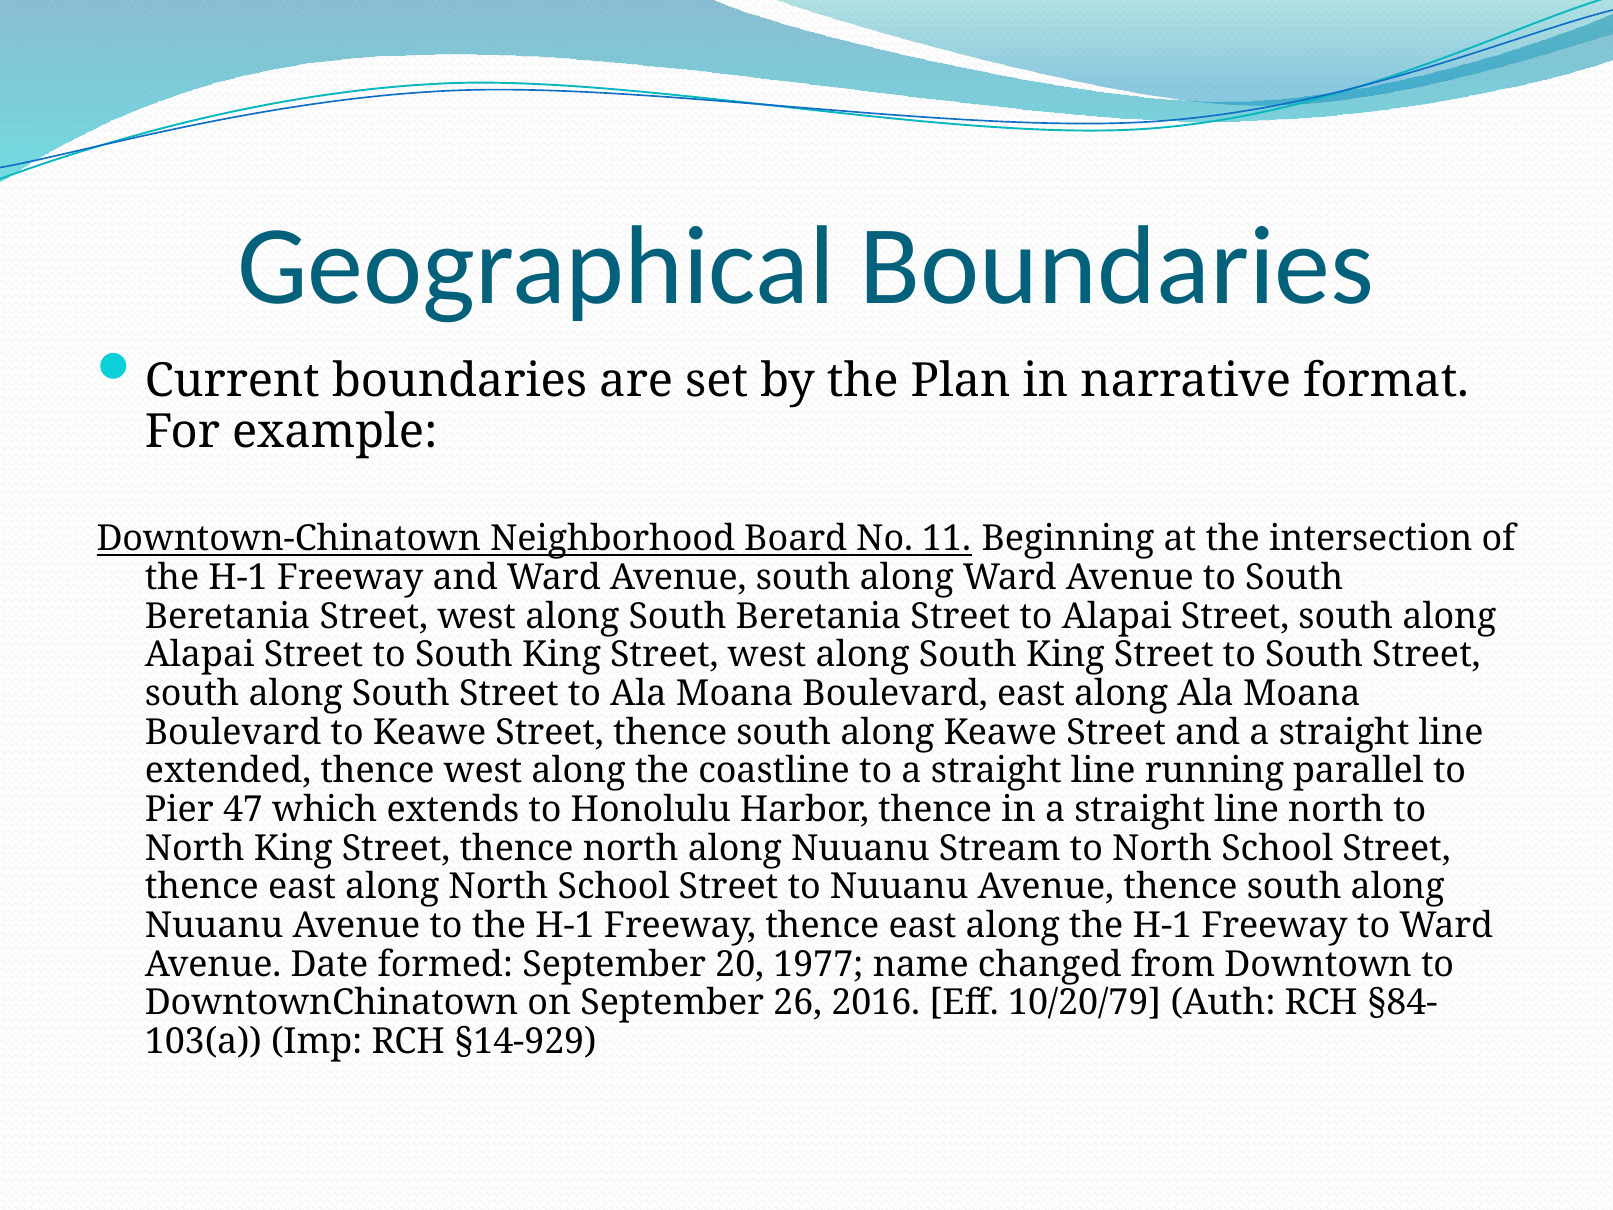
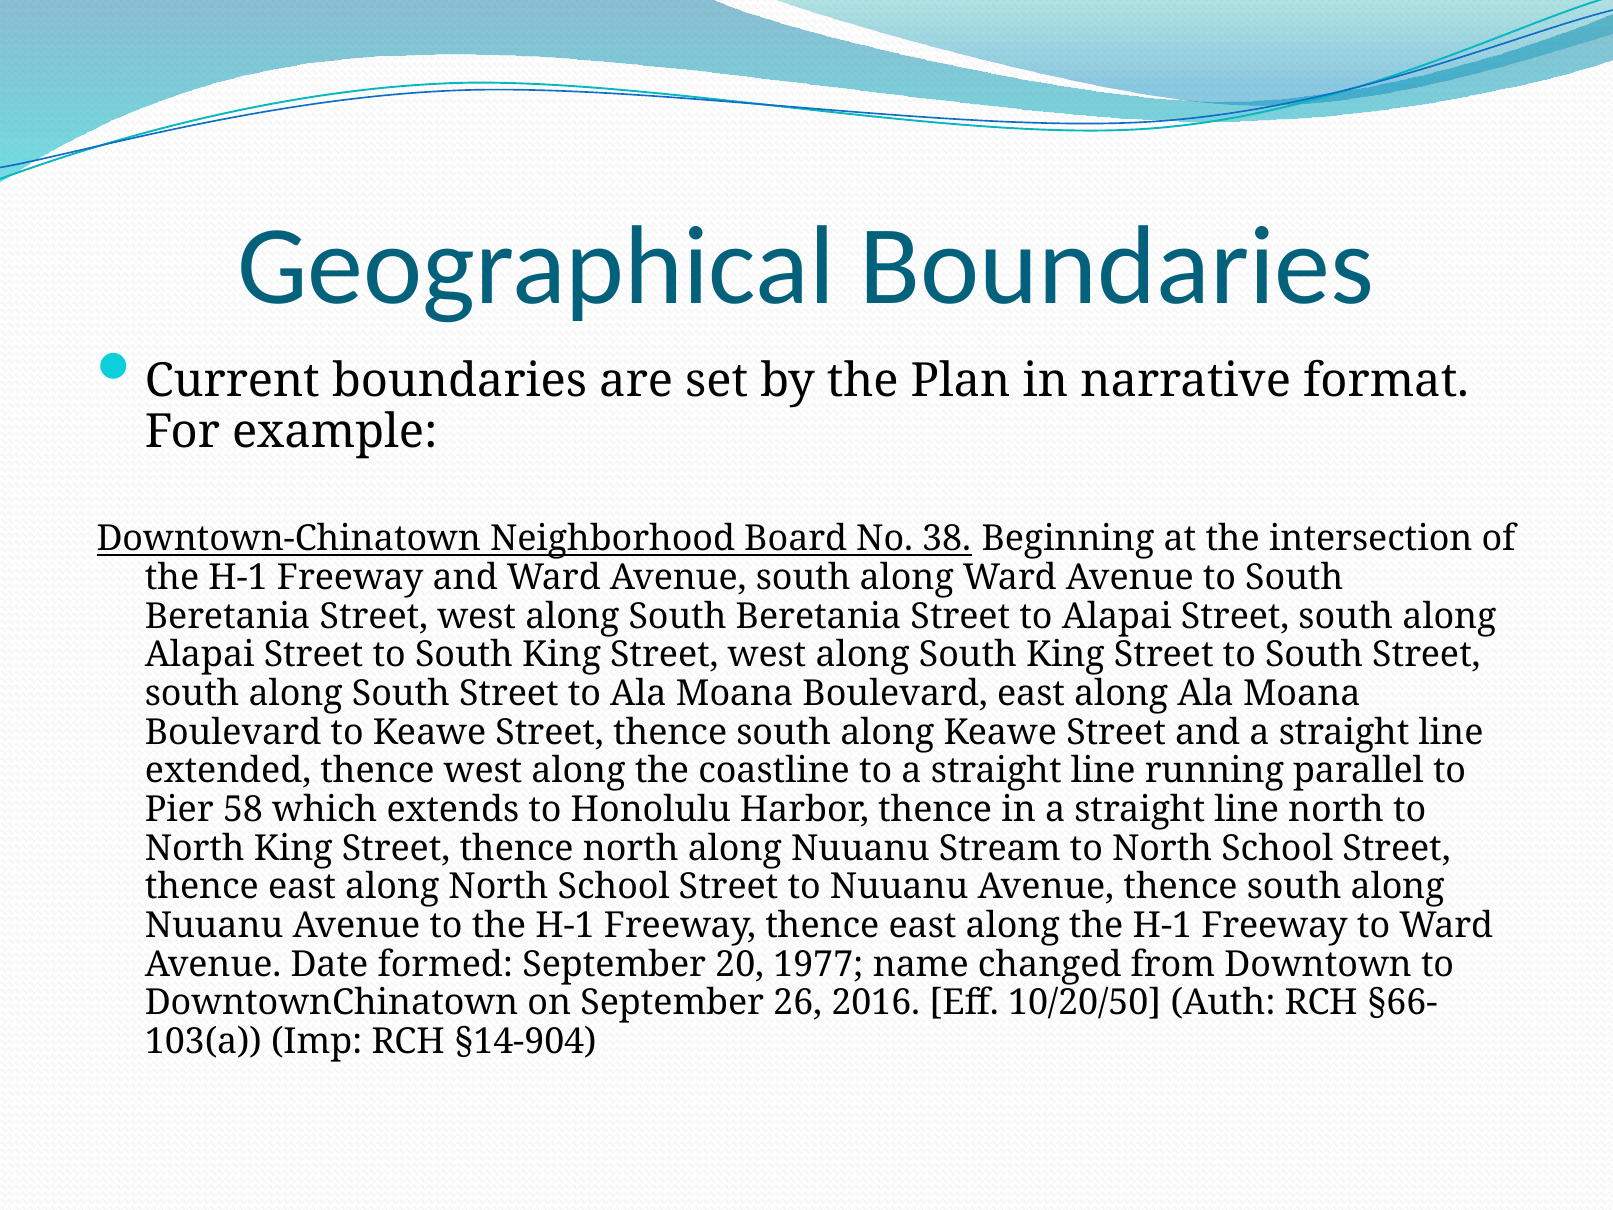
11: 11 -> 38
47: 47 -> 58
10/20/79: 10/20/79 -> 10/20/50
§84-: §84- -> §66-
§14-929: §14-929 -> §14-904
